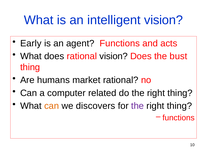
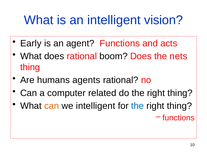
rational vision: vision -> boom
bust: bust -> nets
market: market -> agents
we discovers: discovers -> intelligent
the at (138, 106) colour: purple -> blue
